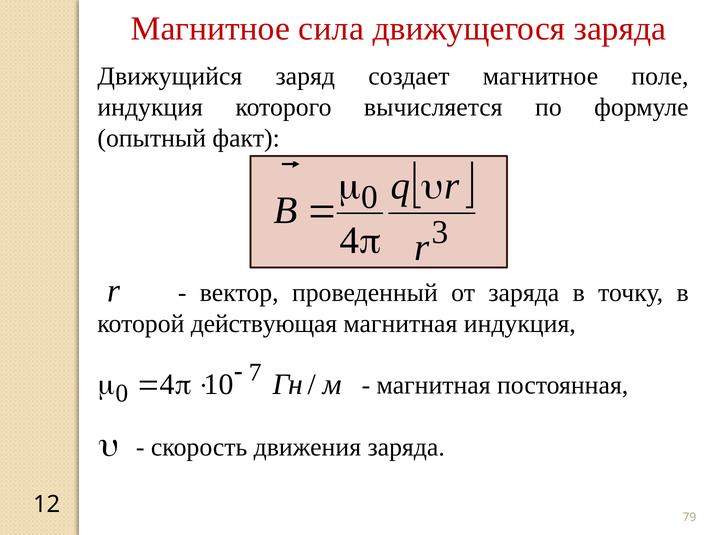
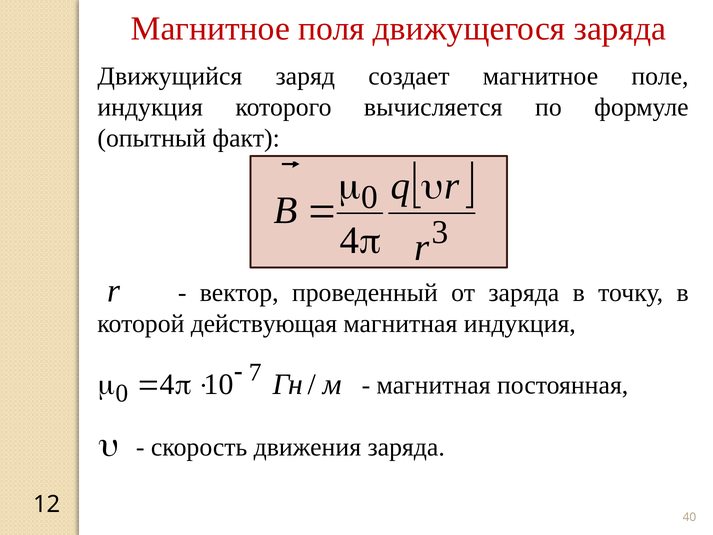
сила: сила -> поля
79: 79 -> 40
